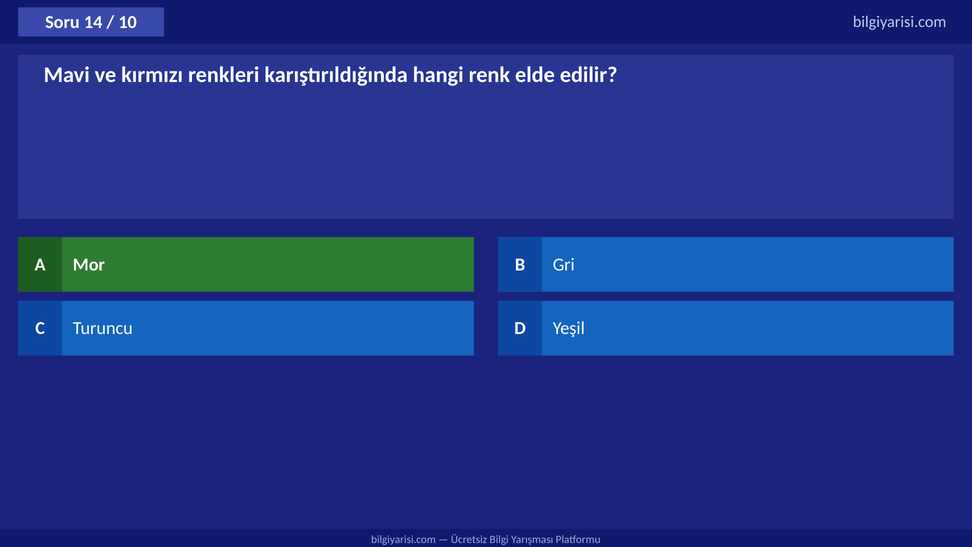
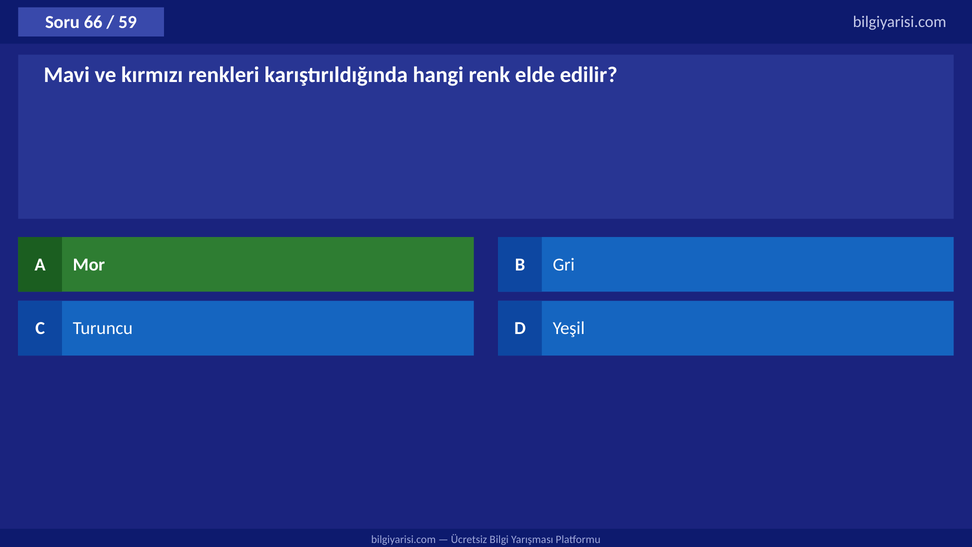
14: 14 -> 66
10: 10 -> 59
